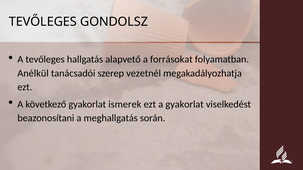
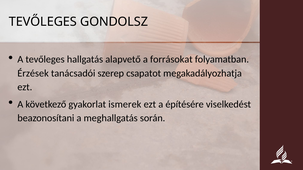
Anélkül: Anélkül -> Érzések
vezetnél: vezetnél -> csapatot
a gyakorlat: gyakorlat -> építésére
